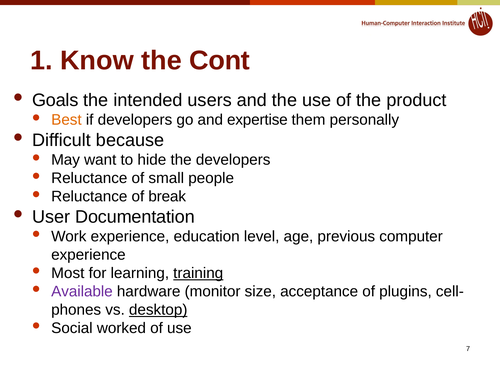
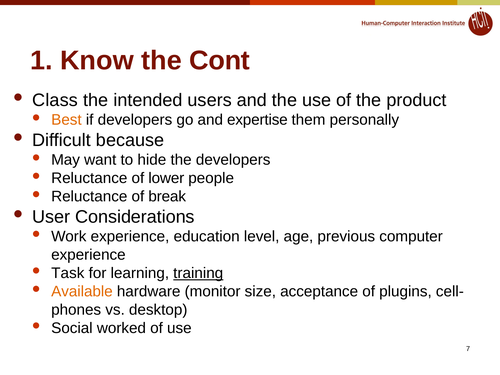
Goals: Goals -> Class
small: small -> lower
Documentation: Documentation -> Considerations
Most: Most -> Task
Available colour: purple -> orange
desktop underline: present -> none
